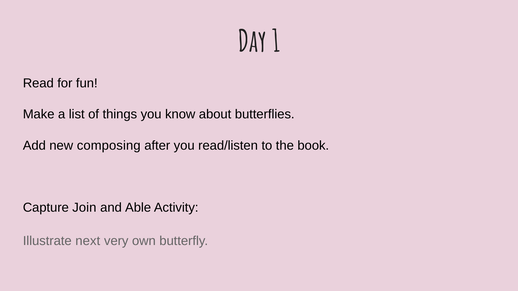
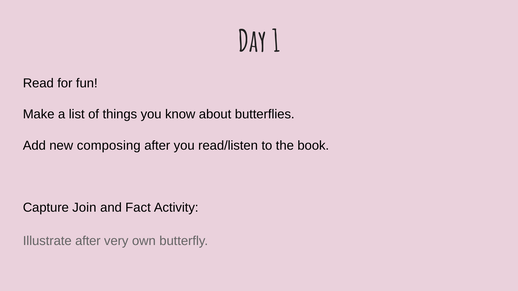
Able: Able -> Fact
Illustrate next: next -> after
